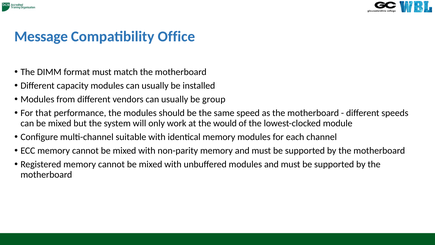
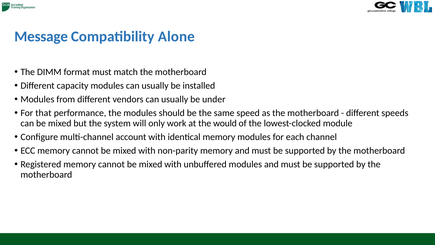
Office: Office -> Alone
group: group -> under
suitable: suitable -> account
